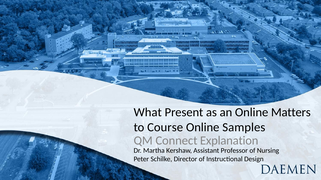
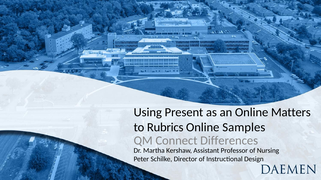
What: What -> Using
Course: Course -> Rubrics
Explanation: Explanation -> Differences
